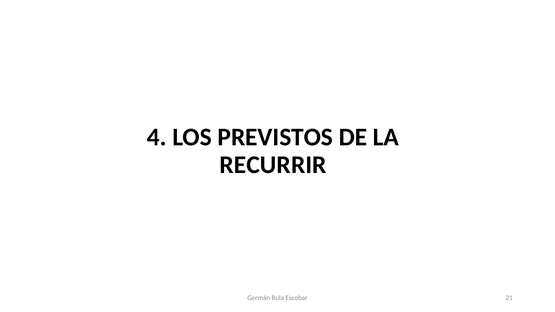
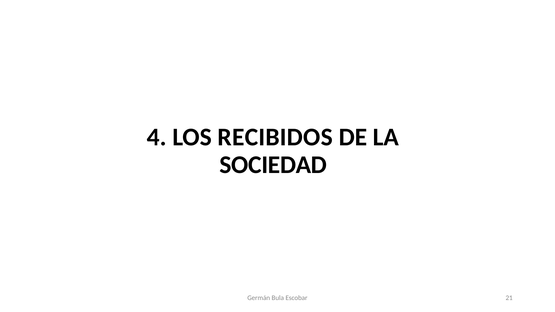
PREVISTOS: PREVISTOS -> RECIBIDOS
RECURRIR: RECURRIR -> SOCIEDAD
